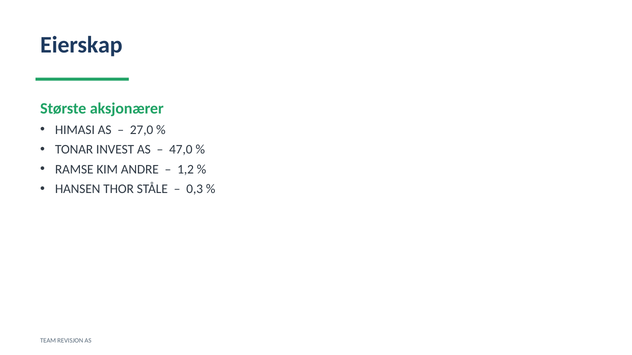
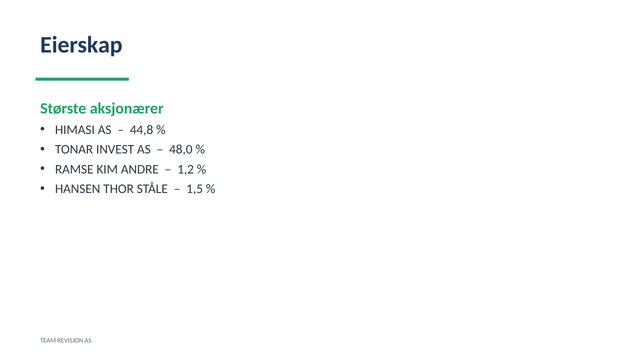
27,0: 27,0 -> 44,8
47,0: 47,0 -> 48,0
0,3: 0,3 -> 1,5
